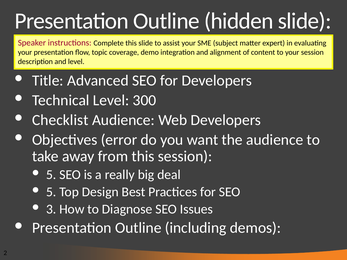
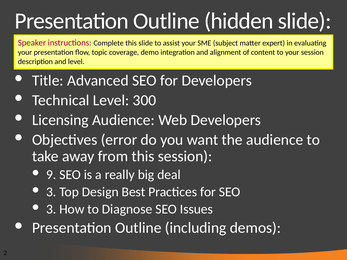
Checklist: Checklist -> Licensing
5 at (51, 175): 5 -> 9
5 at (51, 192): 5 -> 3
